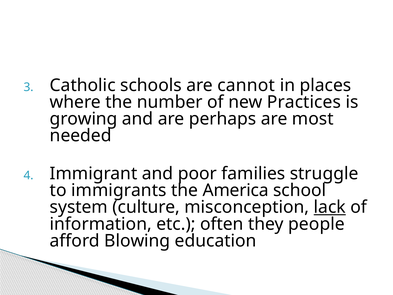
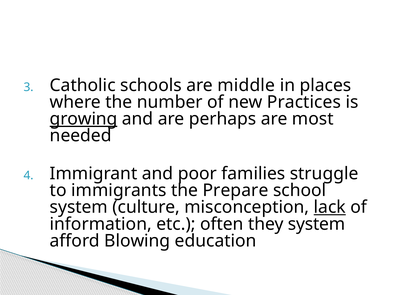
cannot: cannot -> middle
growing underline: none -> present
America: America -> Prepare
they people: people -> system
